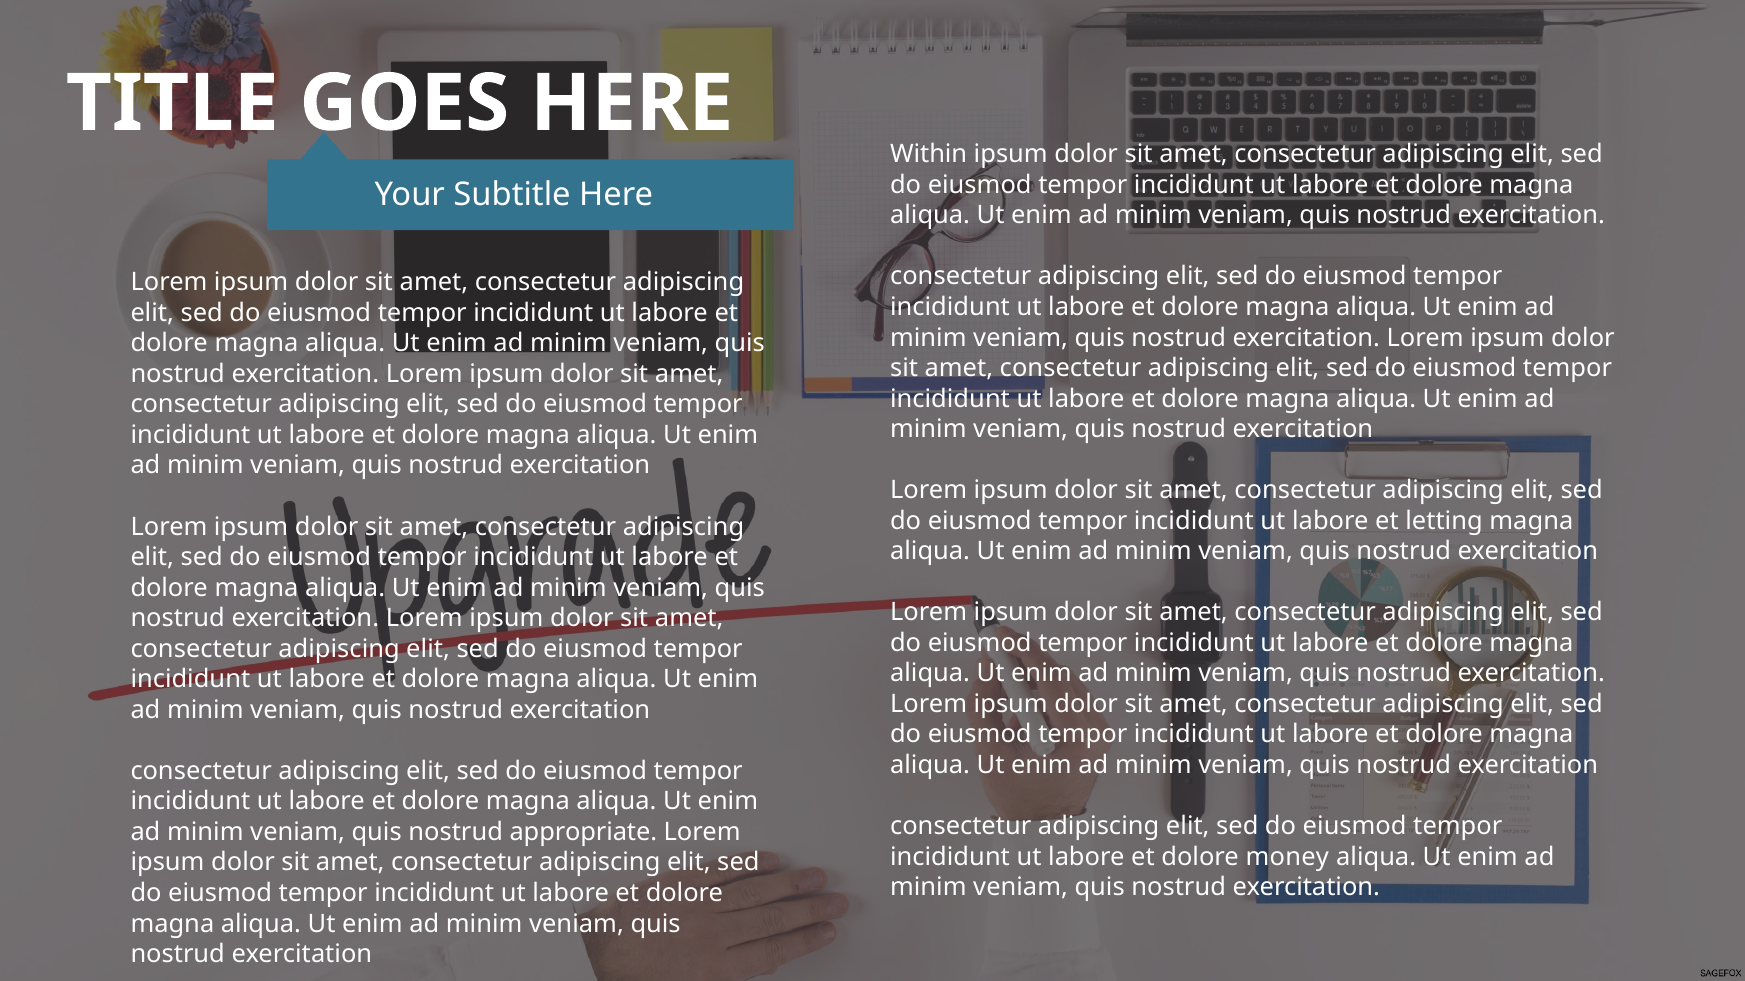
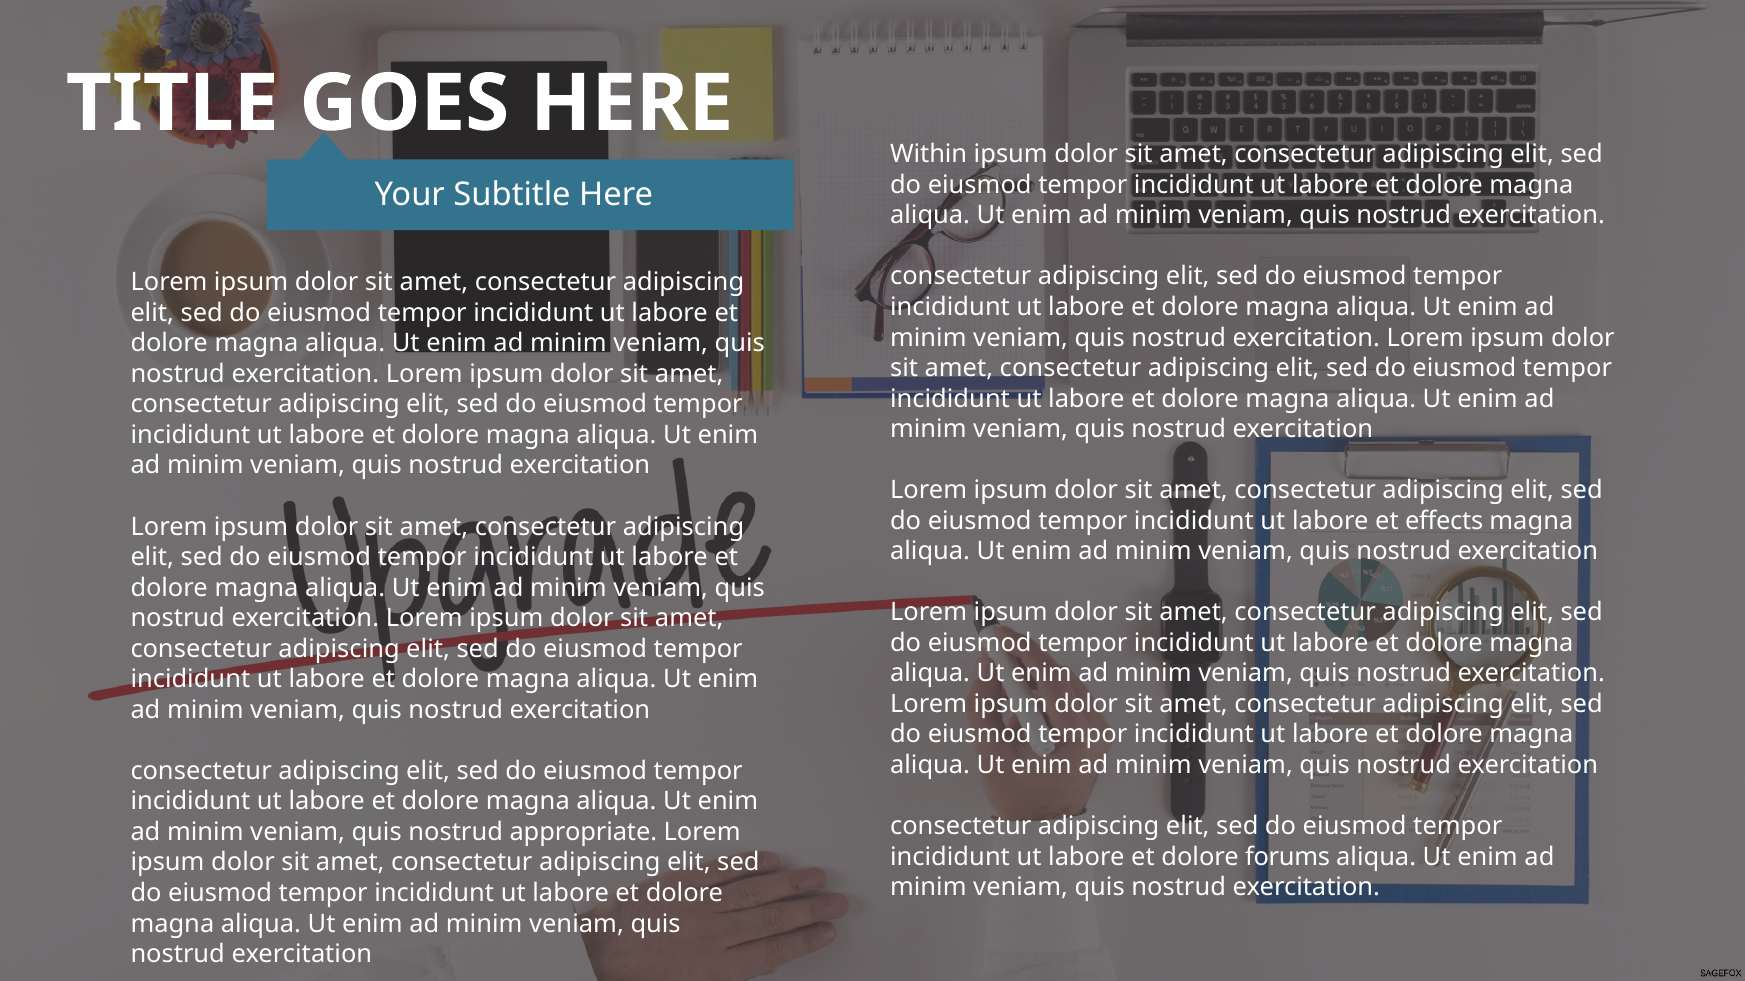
letting: letting -> effects
money: money -> forums
